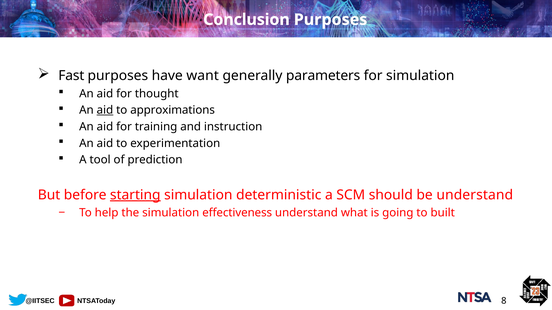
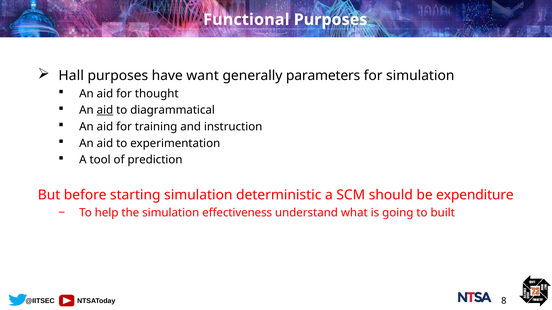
Conclusion: Conclusion -> Functional
Fast: Fast -> Hall
approximations: approximations -> diagrammatical
starting underline: present -> none
be understand: understand -> expenditure
